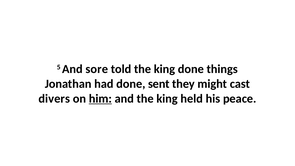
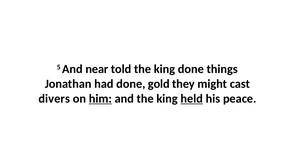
sore: sore -> near
sent: sent -> gold
held underline: none -> present
